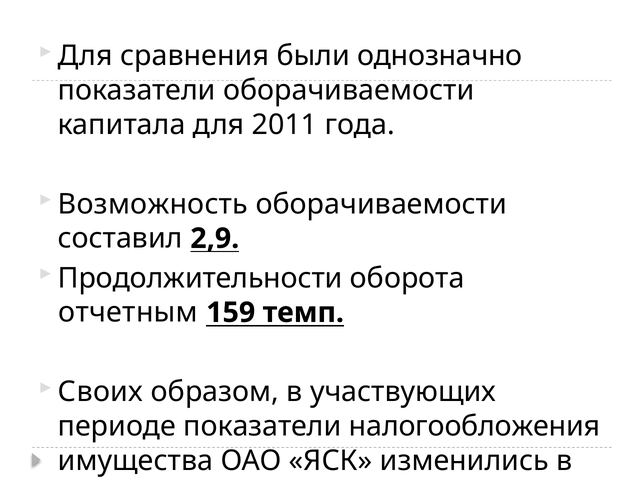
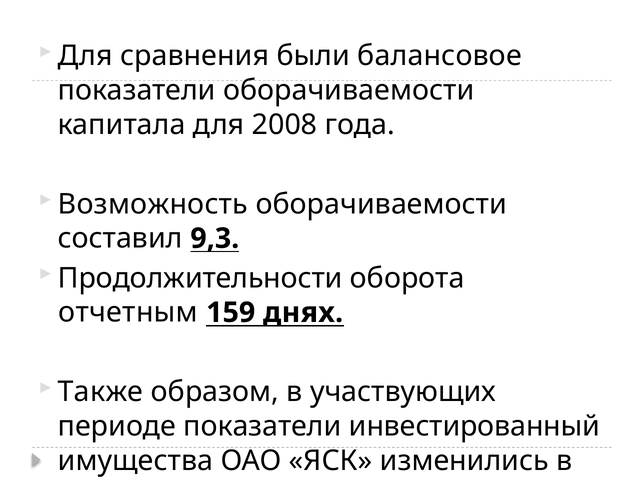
однозначно: однозначно -> балансовое
2011: 2011 -> 2008
2,9: 2,9 -> 9,3
темп: темп -> днях
Своих: Своих -> Также
налогообложения: налогообложения -> инвестированный
